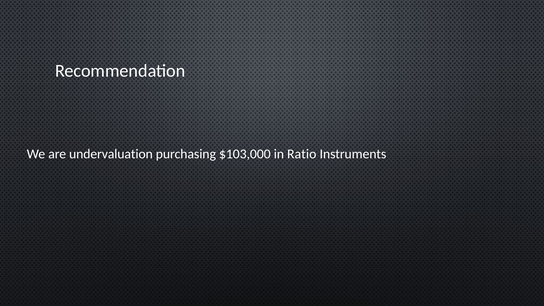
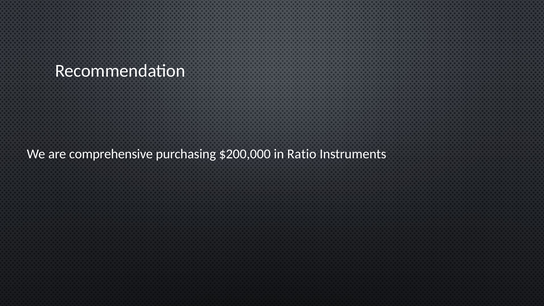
undervaluation: undervaluation -> comprehensive
$103,000: $103,000 -> $200,000
